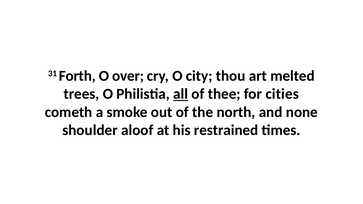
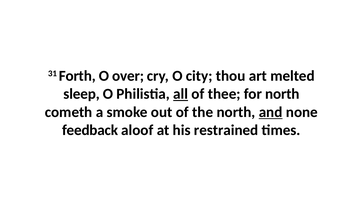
trees: trees -> sleep
for cities: cities -> north
and underline: none -> present
shoulder: shoulder -> feedback
